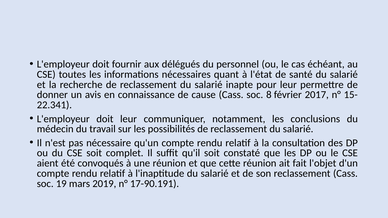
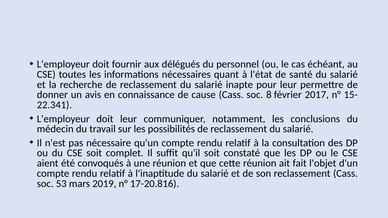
19: 19 -> 53
17-90.191: 17-90.191 -> 17-20.816
